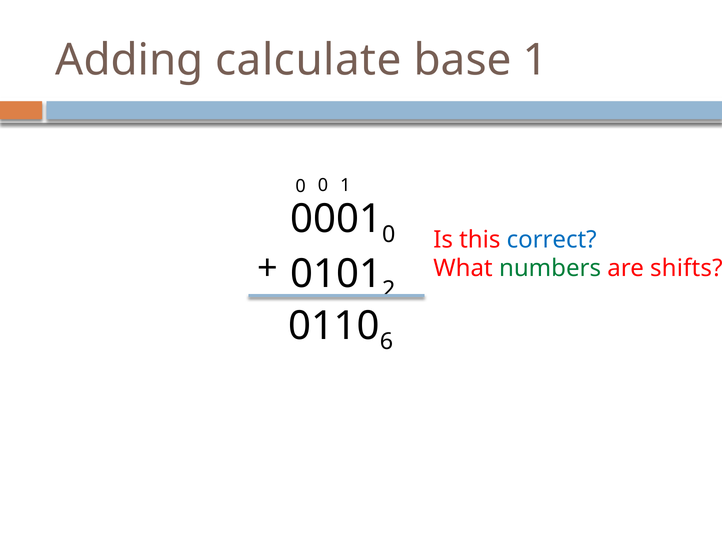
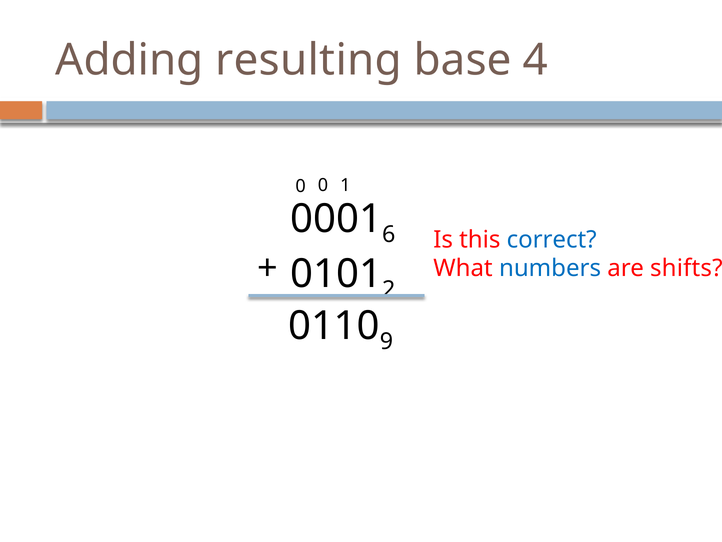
calculate: calculate -> resulting
base 1: 1 -> 4
0 at (389, 235): 0 -> 6
numbers colour: green -> blue
6: 6 -> 9
